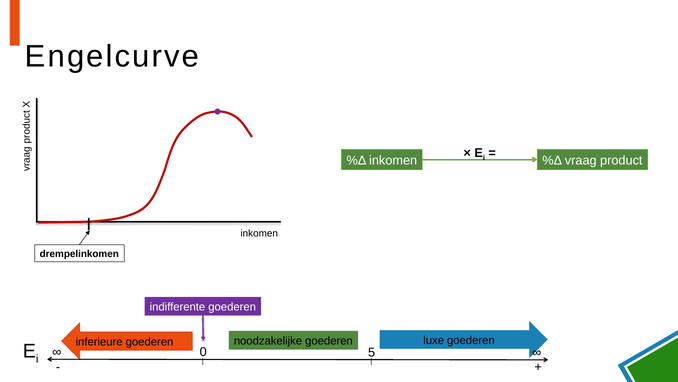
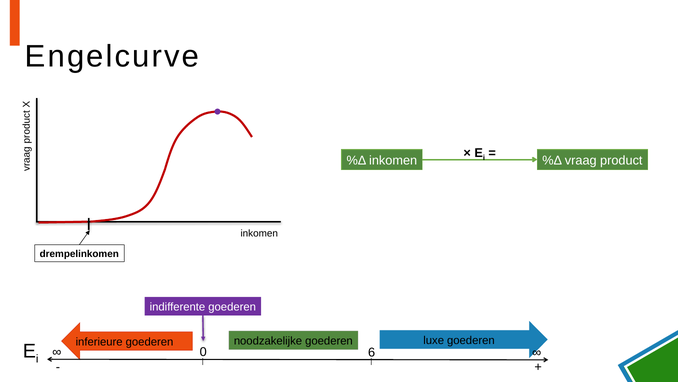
5: 5 -> 6
